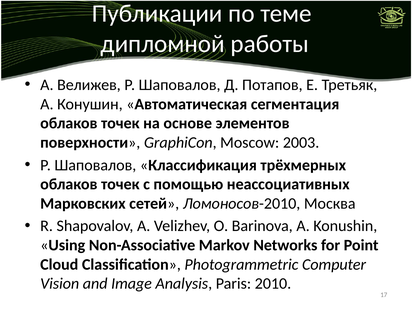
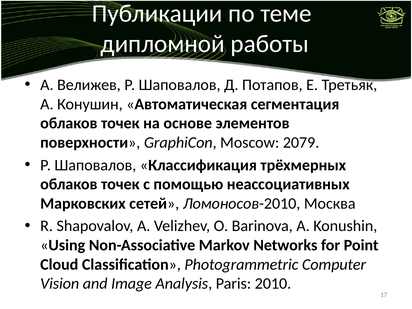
2003: 2003 -> 2079
